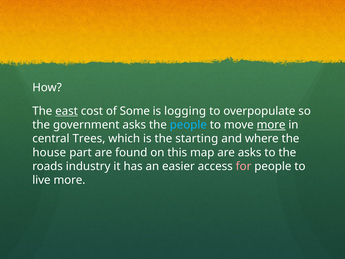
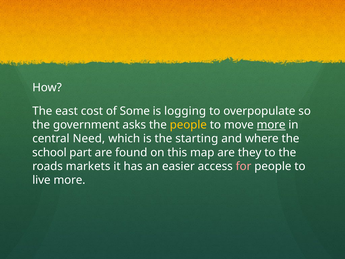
east underline: present -> none
people at (188, 125) colour: light blue -> yellow
Trees: Trees -> Need
house: house -> school
are asks: asks -> they
industry: industry -> markets
